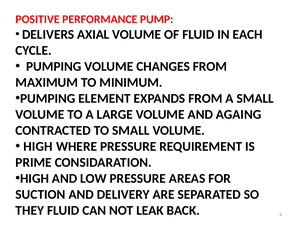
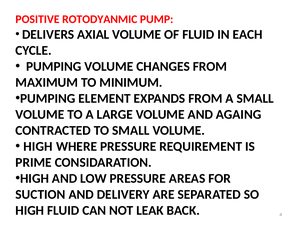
PERFORMANCE: PERFORMANCE -> ROTODYANMIC
THEY at (30, 210): THEY -> HIGH
